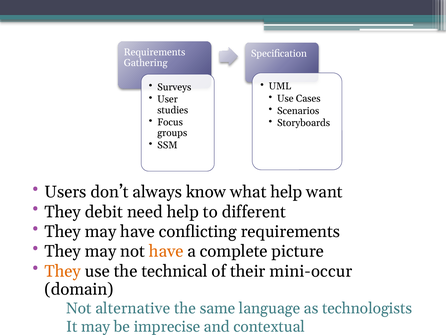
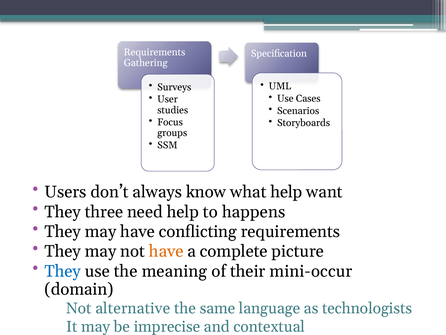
debit: debit -> three
different: different -> happens
They at (63, 271) colour: orange -> blue
technical: technical -> meaning
